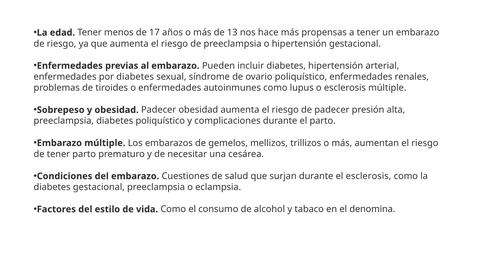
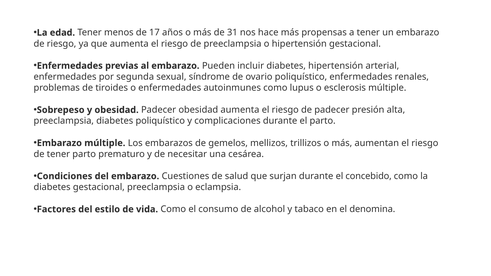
13: 13 -> 31
por diabetes: diabetes -> segunda
el esclerosis: esclerosis -> concebido
